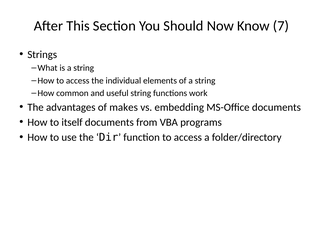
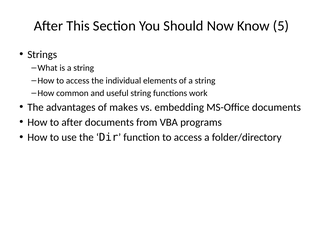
7: 7 -> 5
to itself: itself -> after
